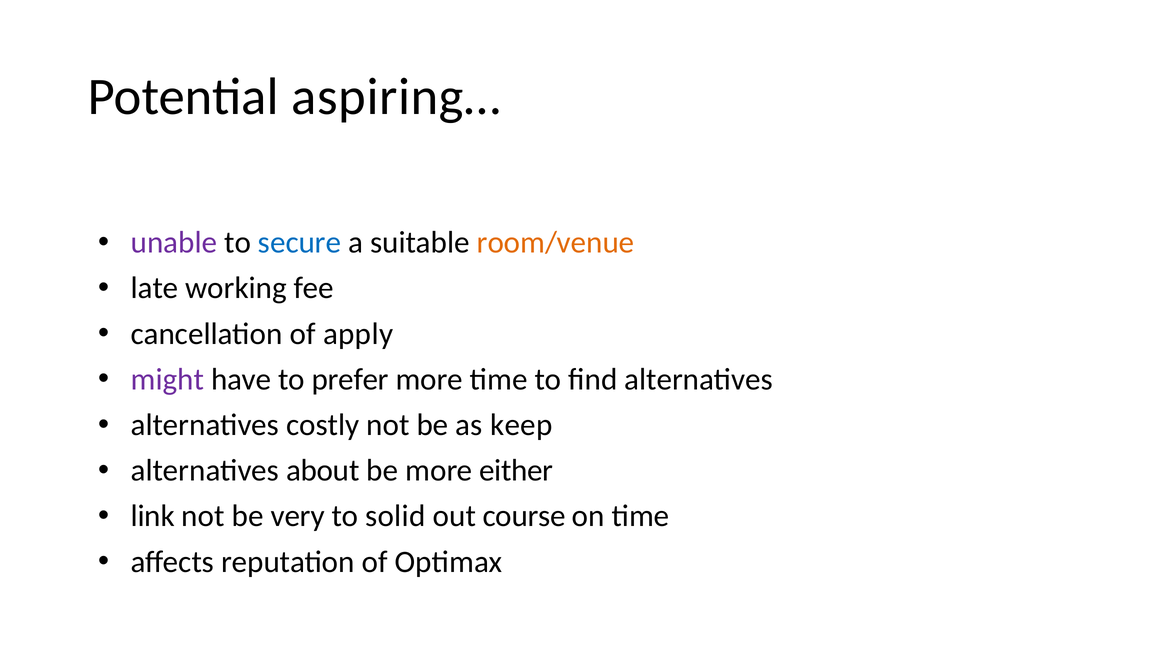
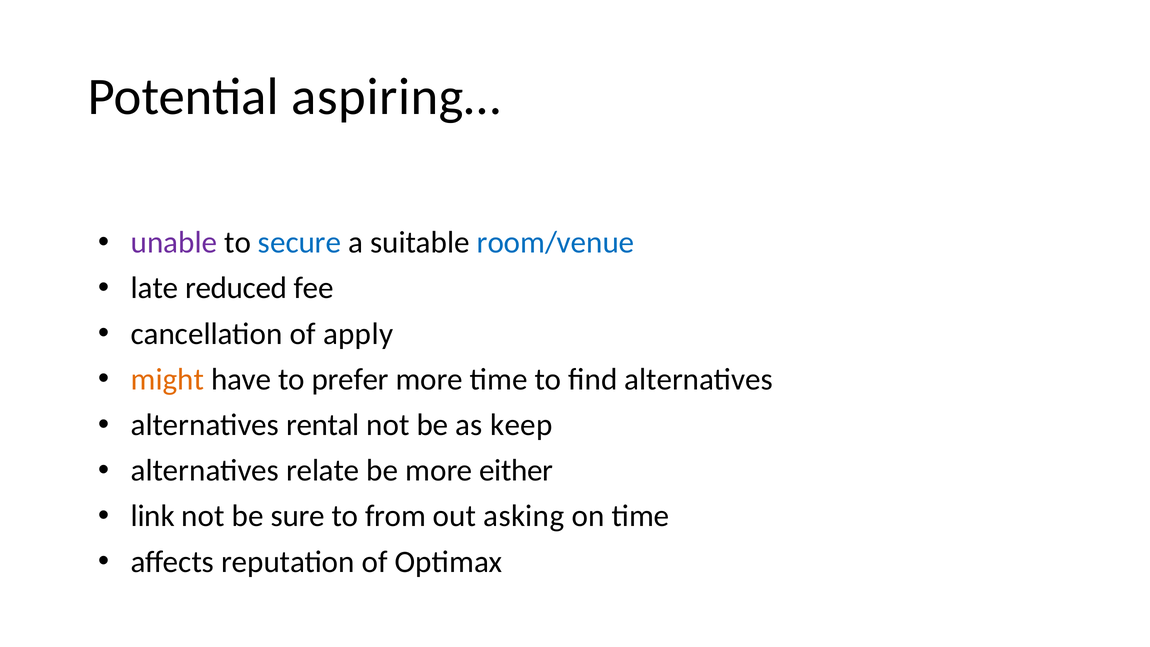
room/venue colour: orange -> blue
working: working -> reduced
might colour: purple -> orange
costly: costly -> rental
about: about -> relate
very: very -> sure
solid: solid -> from
course: course -> asking
